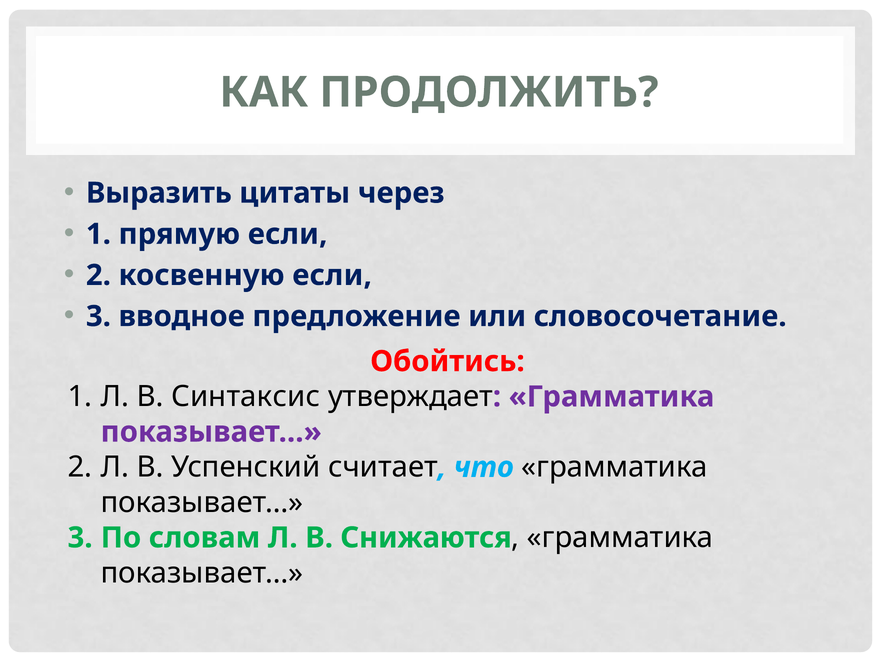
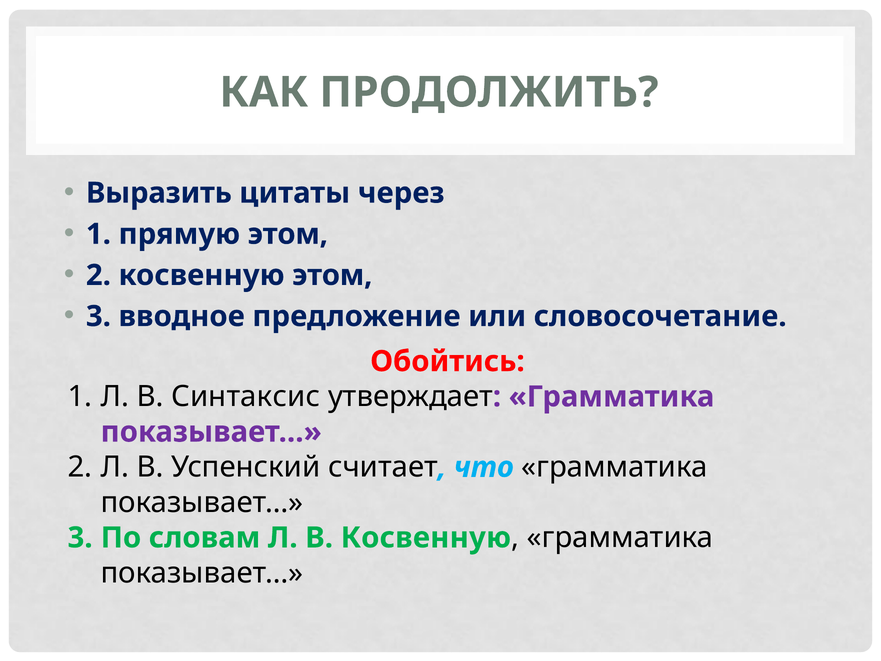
прямую если: если -> этом
косвенную если: если -> этом
В Снижаются: Снижаются -> Косвенную
